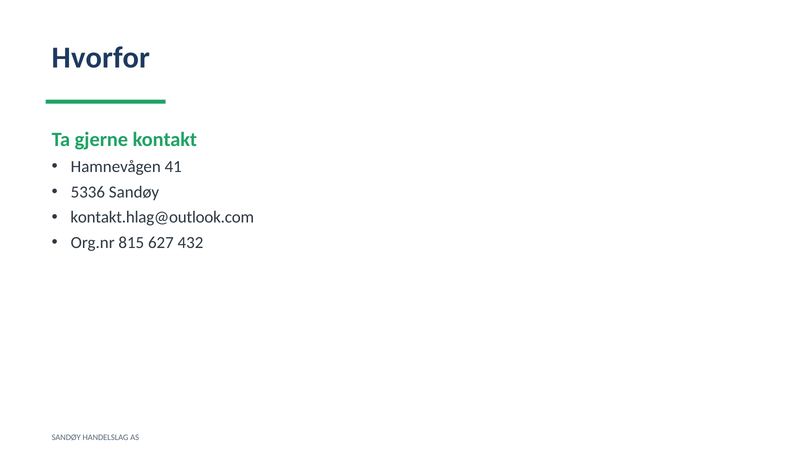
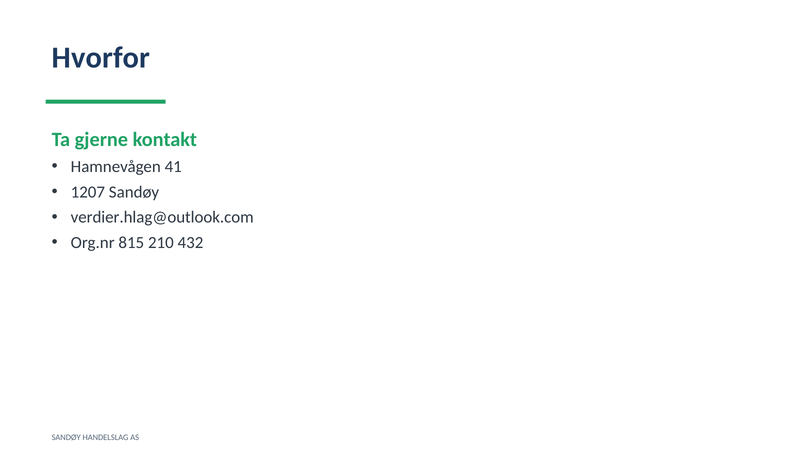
5336: 5336 -> 1207
kontakt.hlag@outlook.com: kontakt.hlag@outlook.com -> verdier.hlag@outlook.com
627: 627 -> 210
